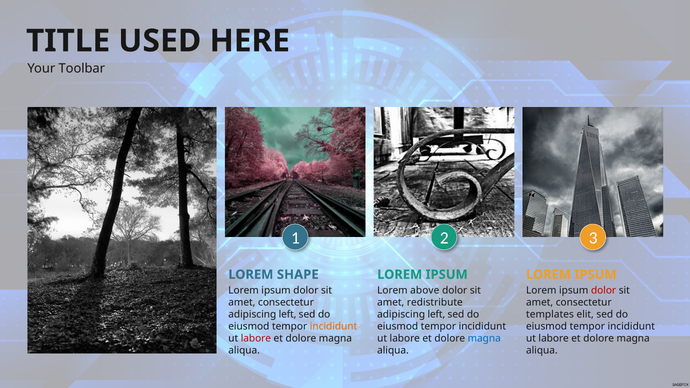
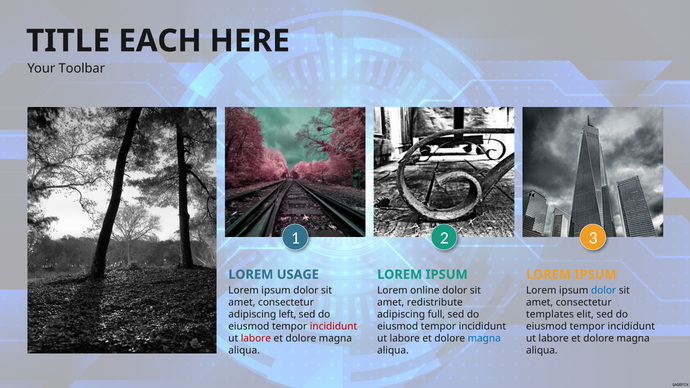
USED: USED -> EACH
SHAPE: SHAPE -> USAGE
above: above -> online
dolor at (604, 290) colour: red -> blue
left at (436, 314): left -> full
incididunt at (334, 327) colour: orange -> red
